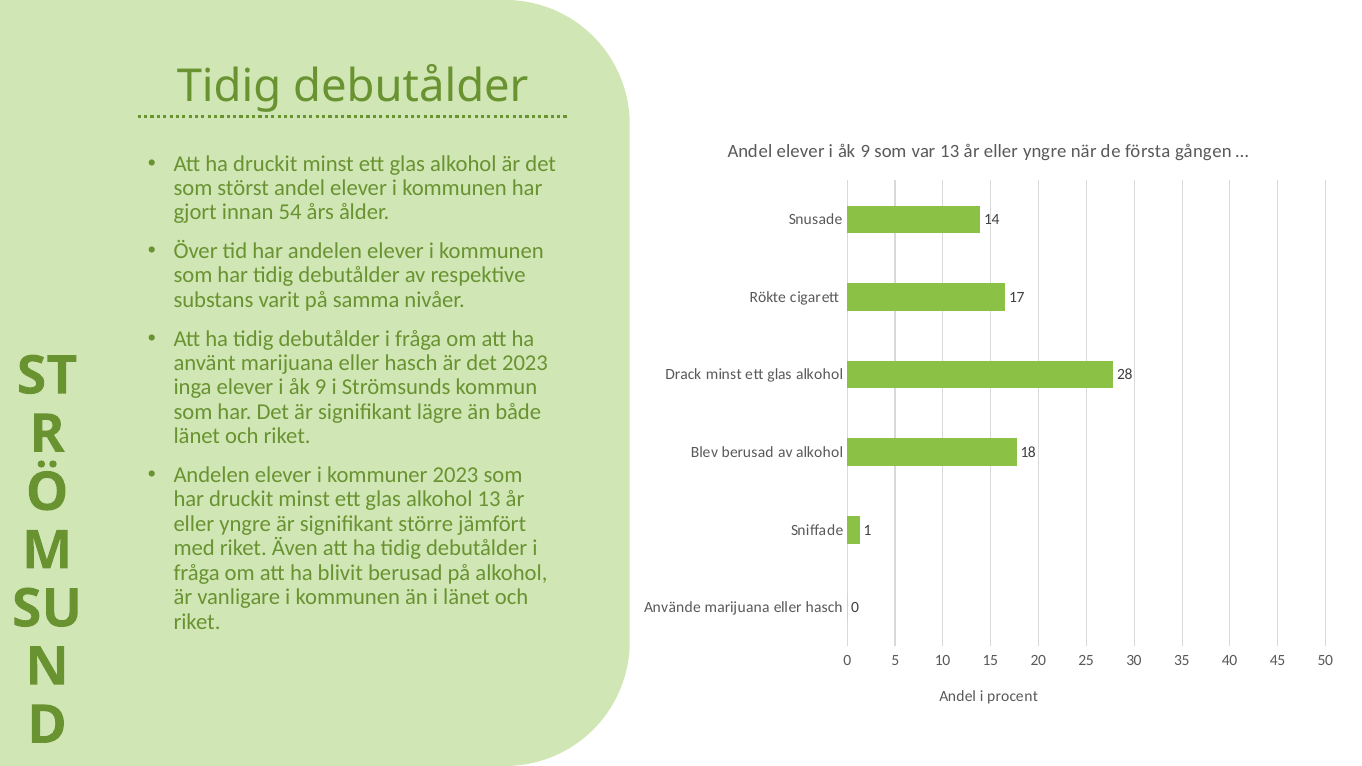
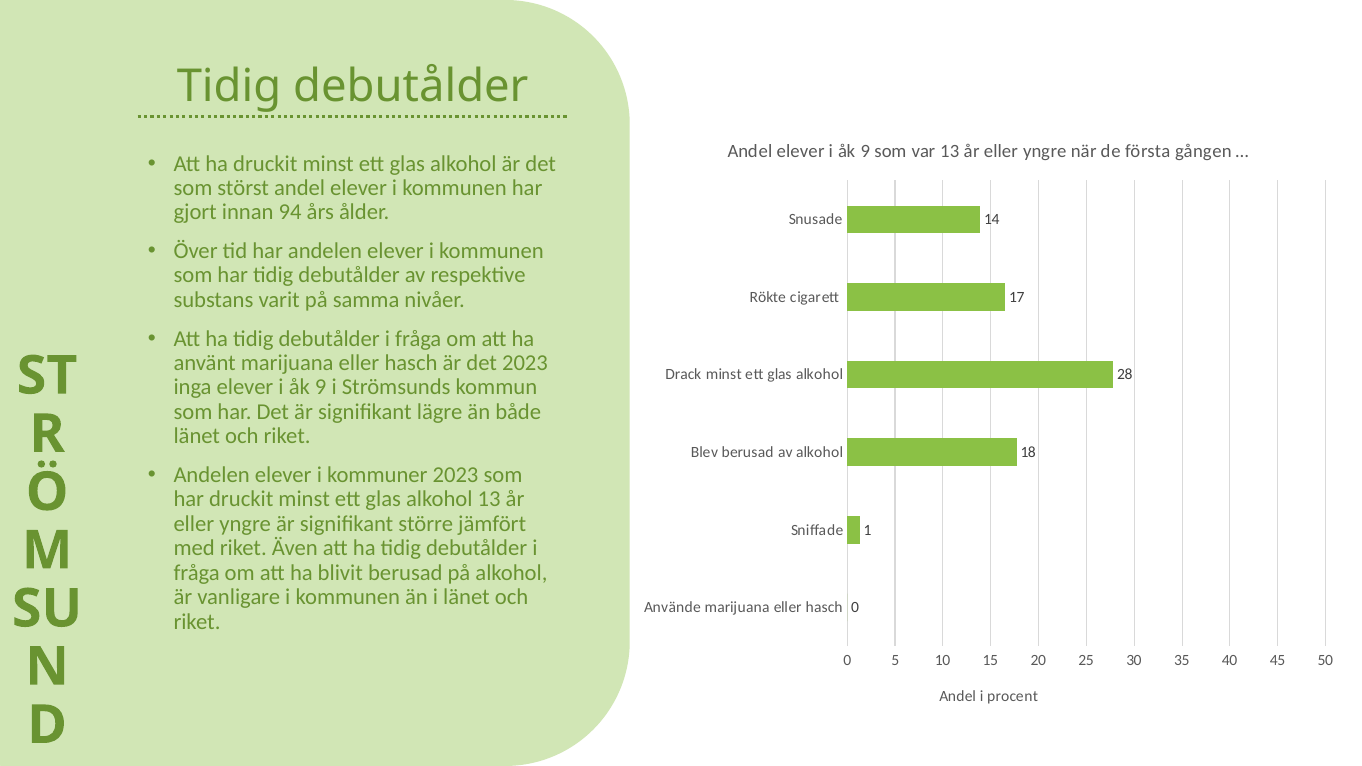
54: 54 -> 94
